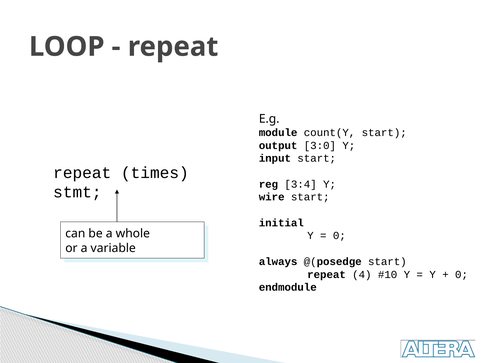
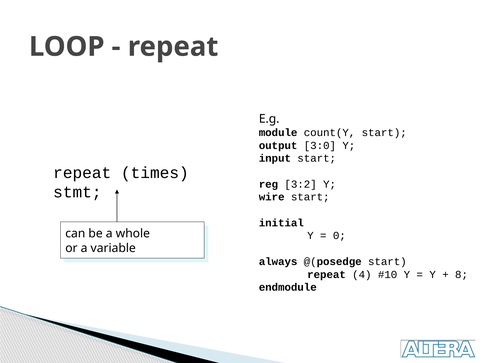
3:4: 3:4 -> 3:2
0 at (462, 274): 0 -> 8
